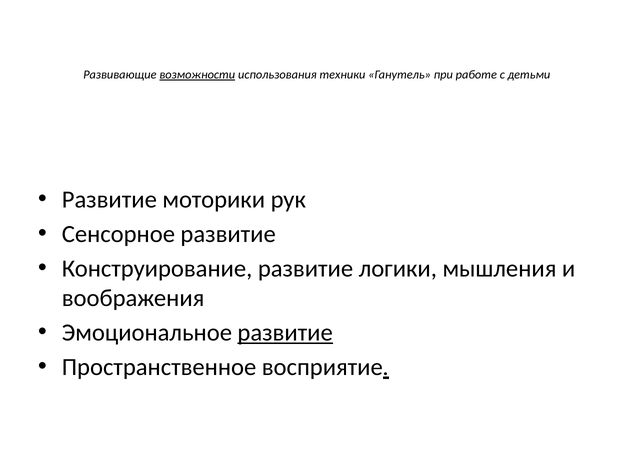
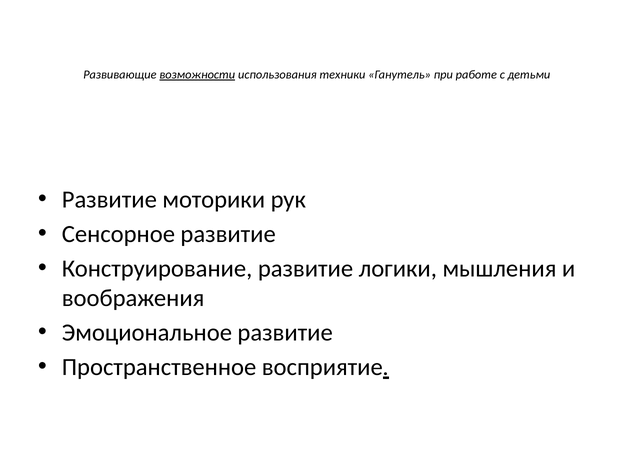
развитие at (285, 333) underline: present -> none
